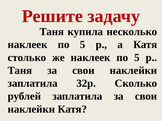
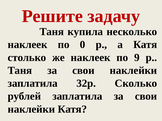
5 at (83, 45): 5 -> 0
же наклеек по 5: 5 -> 9
